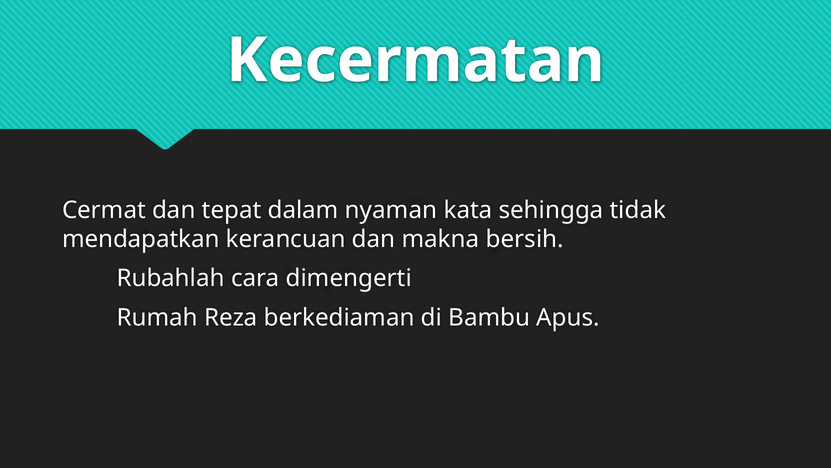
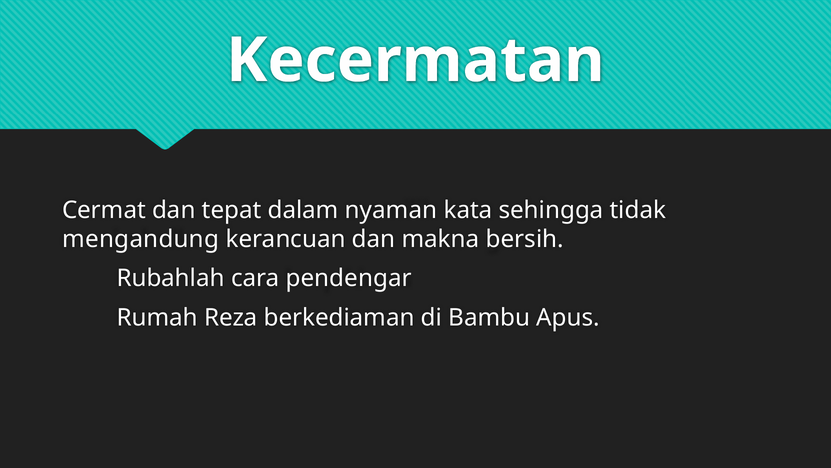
mendapatkan: mendapatkan -> mengandung
dimengerti: dimengerti -> pendengar
